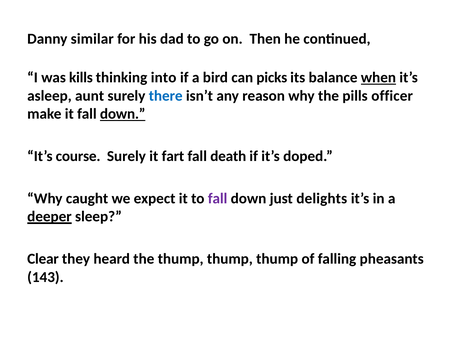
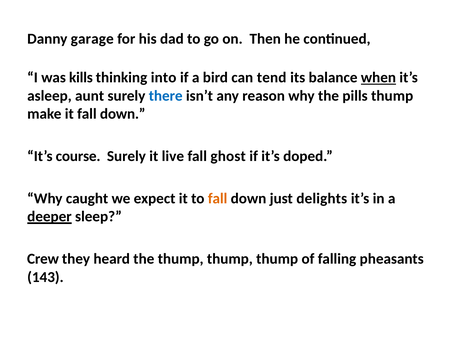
similar: similar -> garage
picks: picks -> tend
pills officer: officer -> thump
down at (123, 114) underline: present -> none
fart: fart -> live
death: death -> ghost
fall at (218, 199) colour: purple -> orange
Clear: Clear -> Crew
